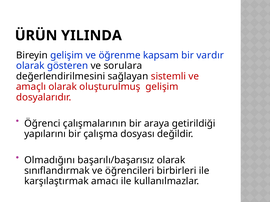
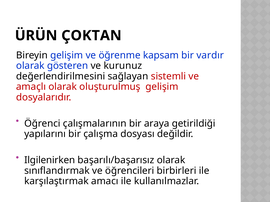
YILINDA: YILINDA -> ÇOKTAN
sorulara: sorulara -> kurunuz
Olmadığını: Olmadığını -> Ilgilenirken
